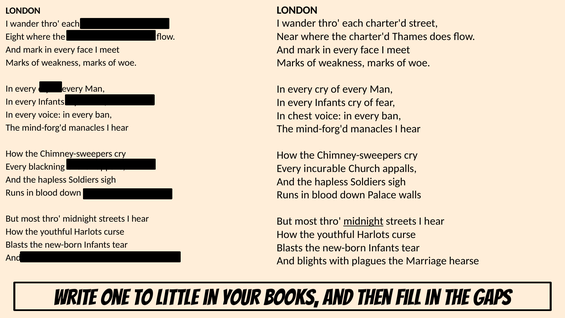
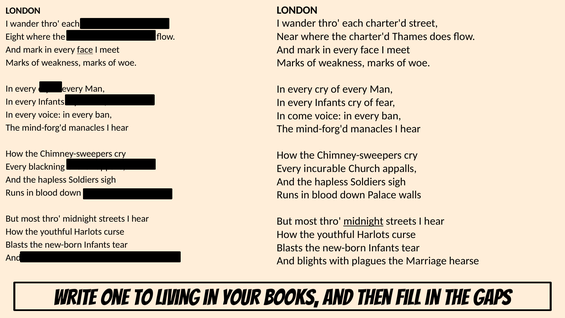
face at (85, 50) underline: none -> present
chest: chest -> come
little: little -> living
